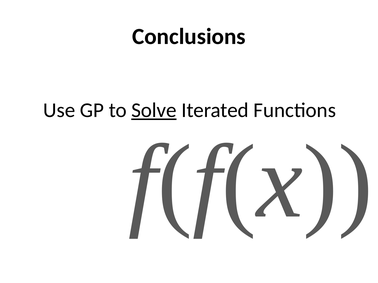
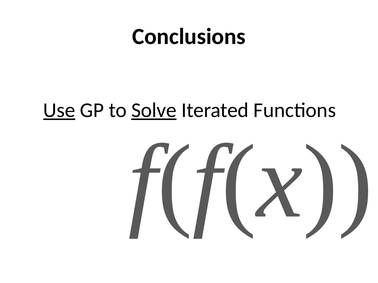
Use underline: none -> present
